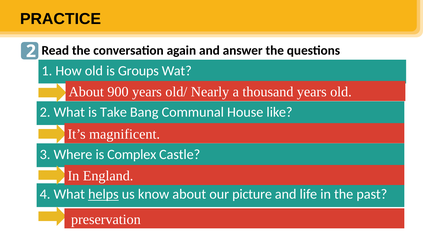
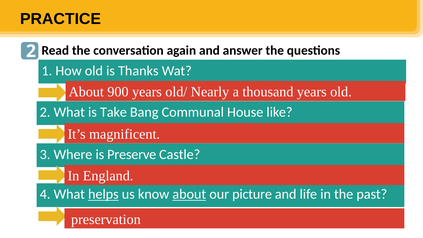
Groups: Groups -> Thanks
Complex: Complex -> Preserve
about at (189, 194) underline: none -> present
